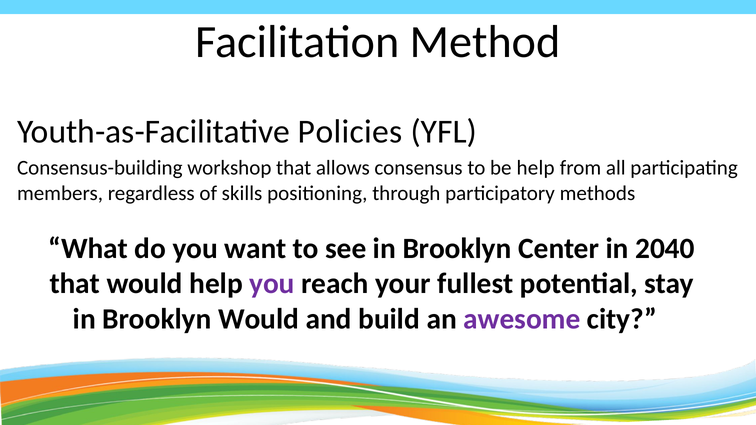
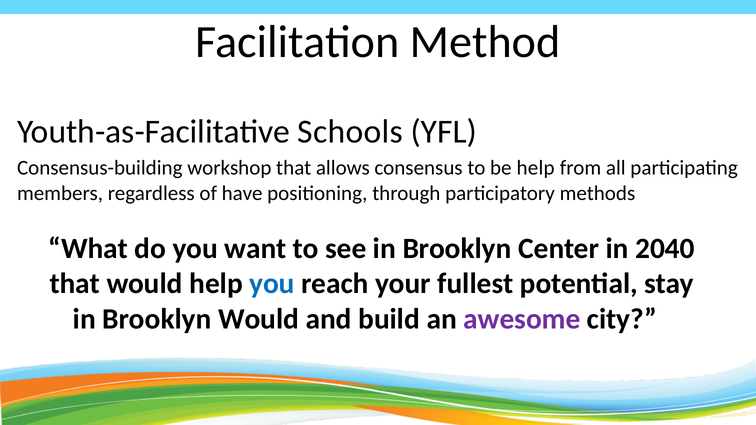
Policies: Policies -> Schools
skills: skills -> have
you at (272, 284) colour: purple -> blue
